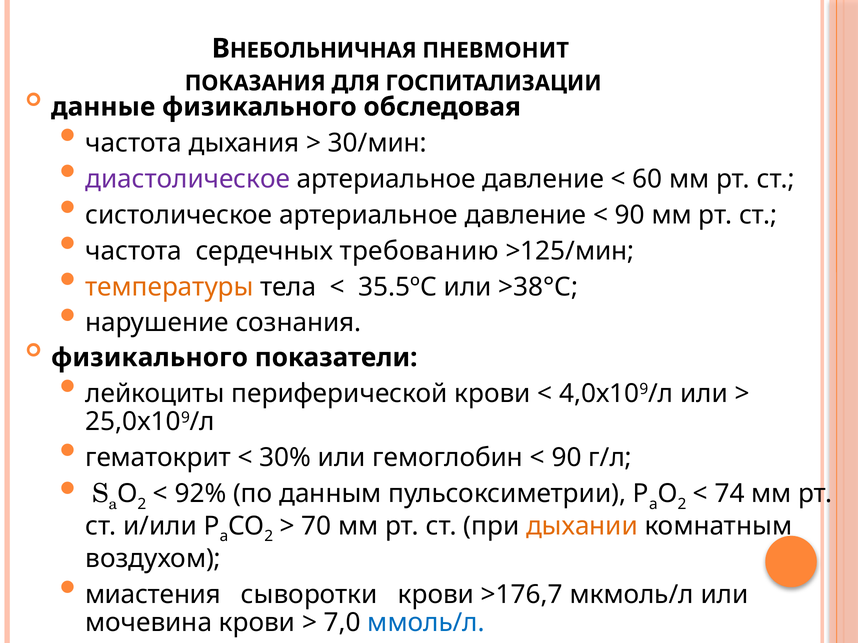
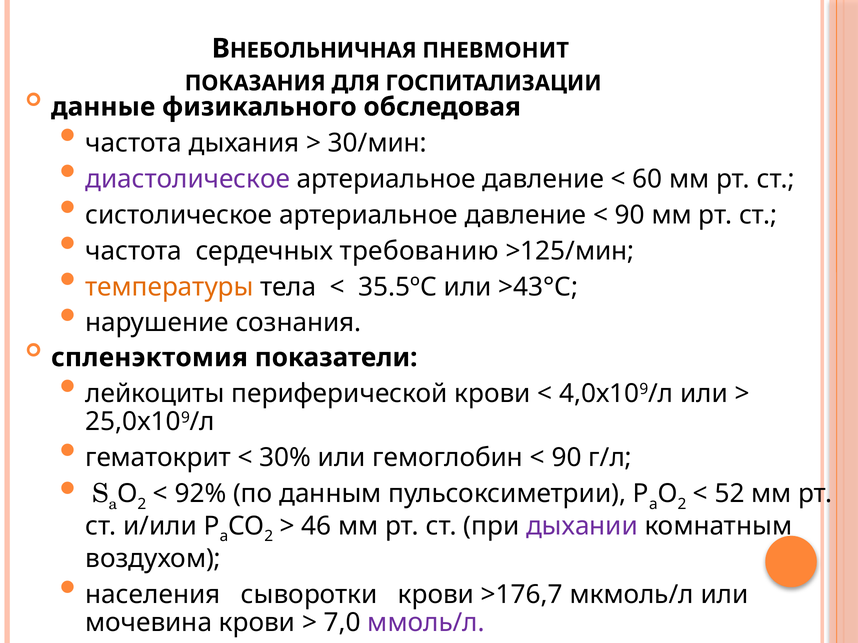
>38°С: >38°С -> >43°С
физикального at (149, 358): физикального -> спленэктомия
74: 74 -> 52
70: 70 -> 46
дыхании colour: orange -> purple
миастения: миастения -> населения
ммоль/л colour: blue -> purple
